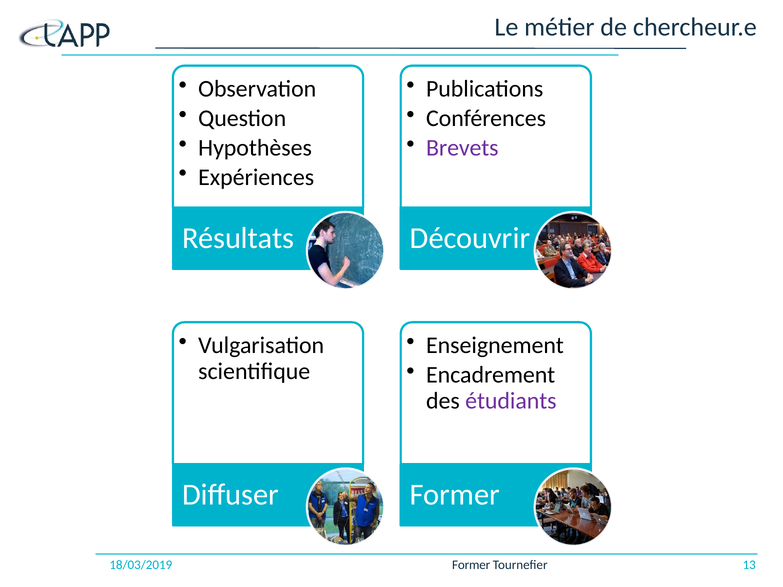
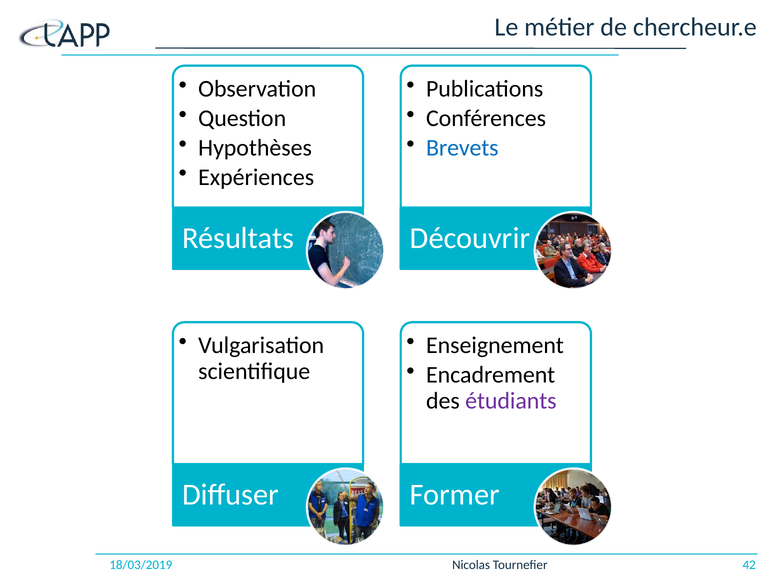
Brevets colour: purple -> blue
Former at (471, 565): Former -> Nicolas
13: 13 -> 42
